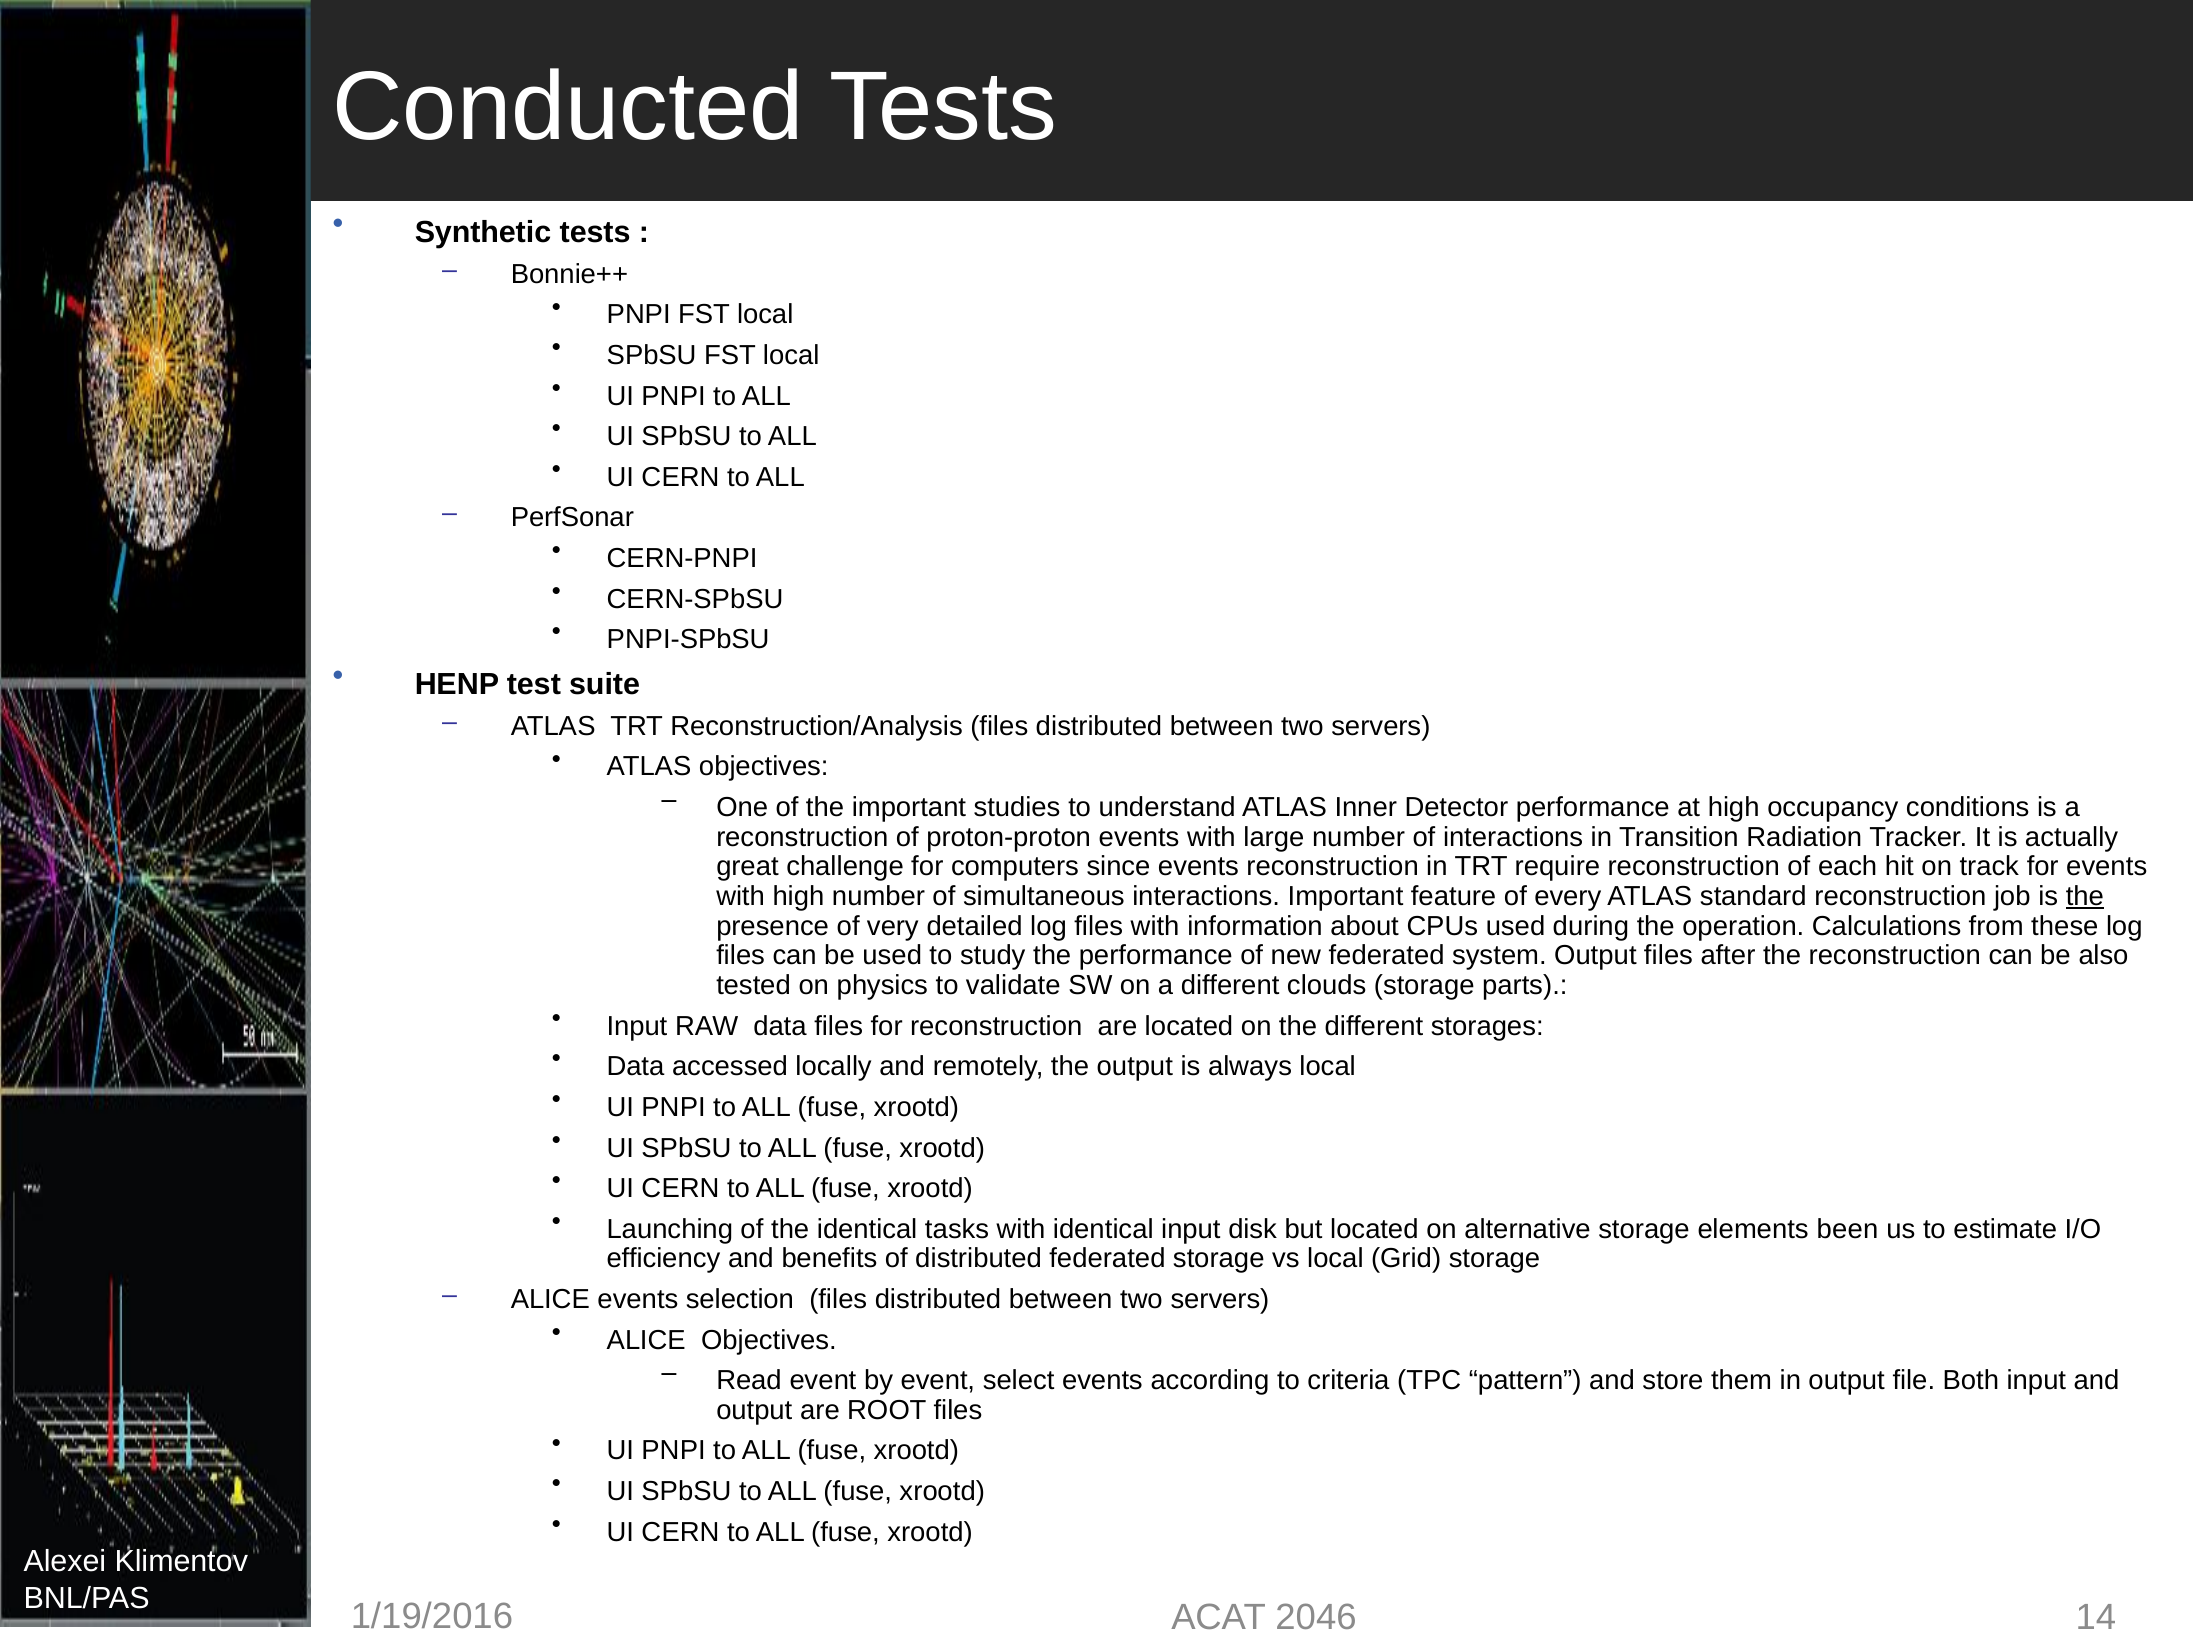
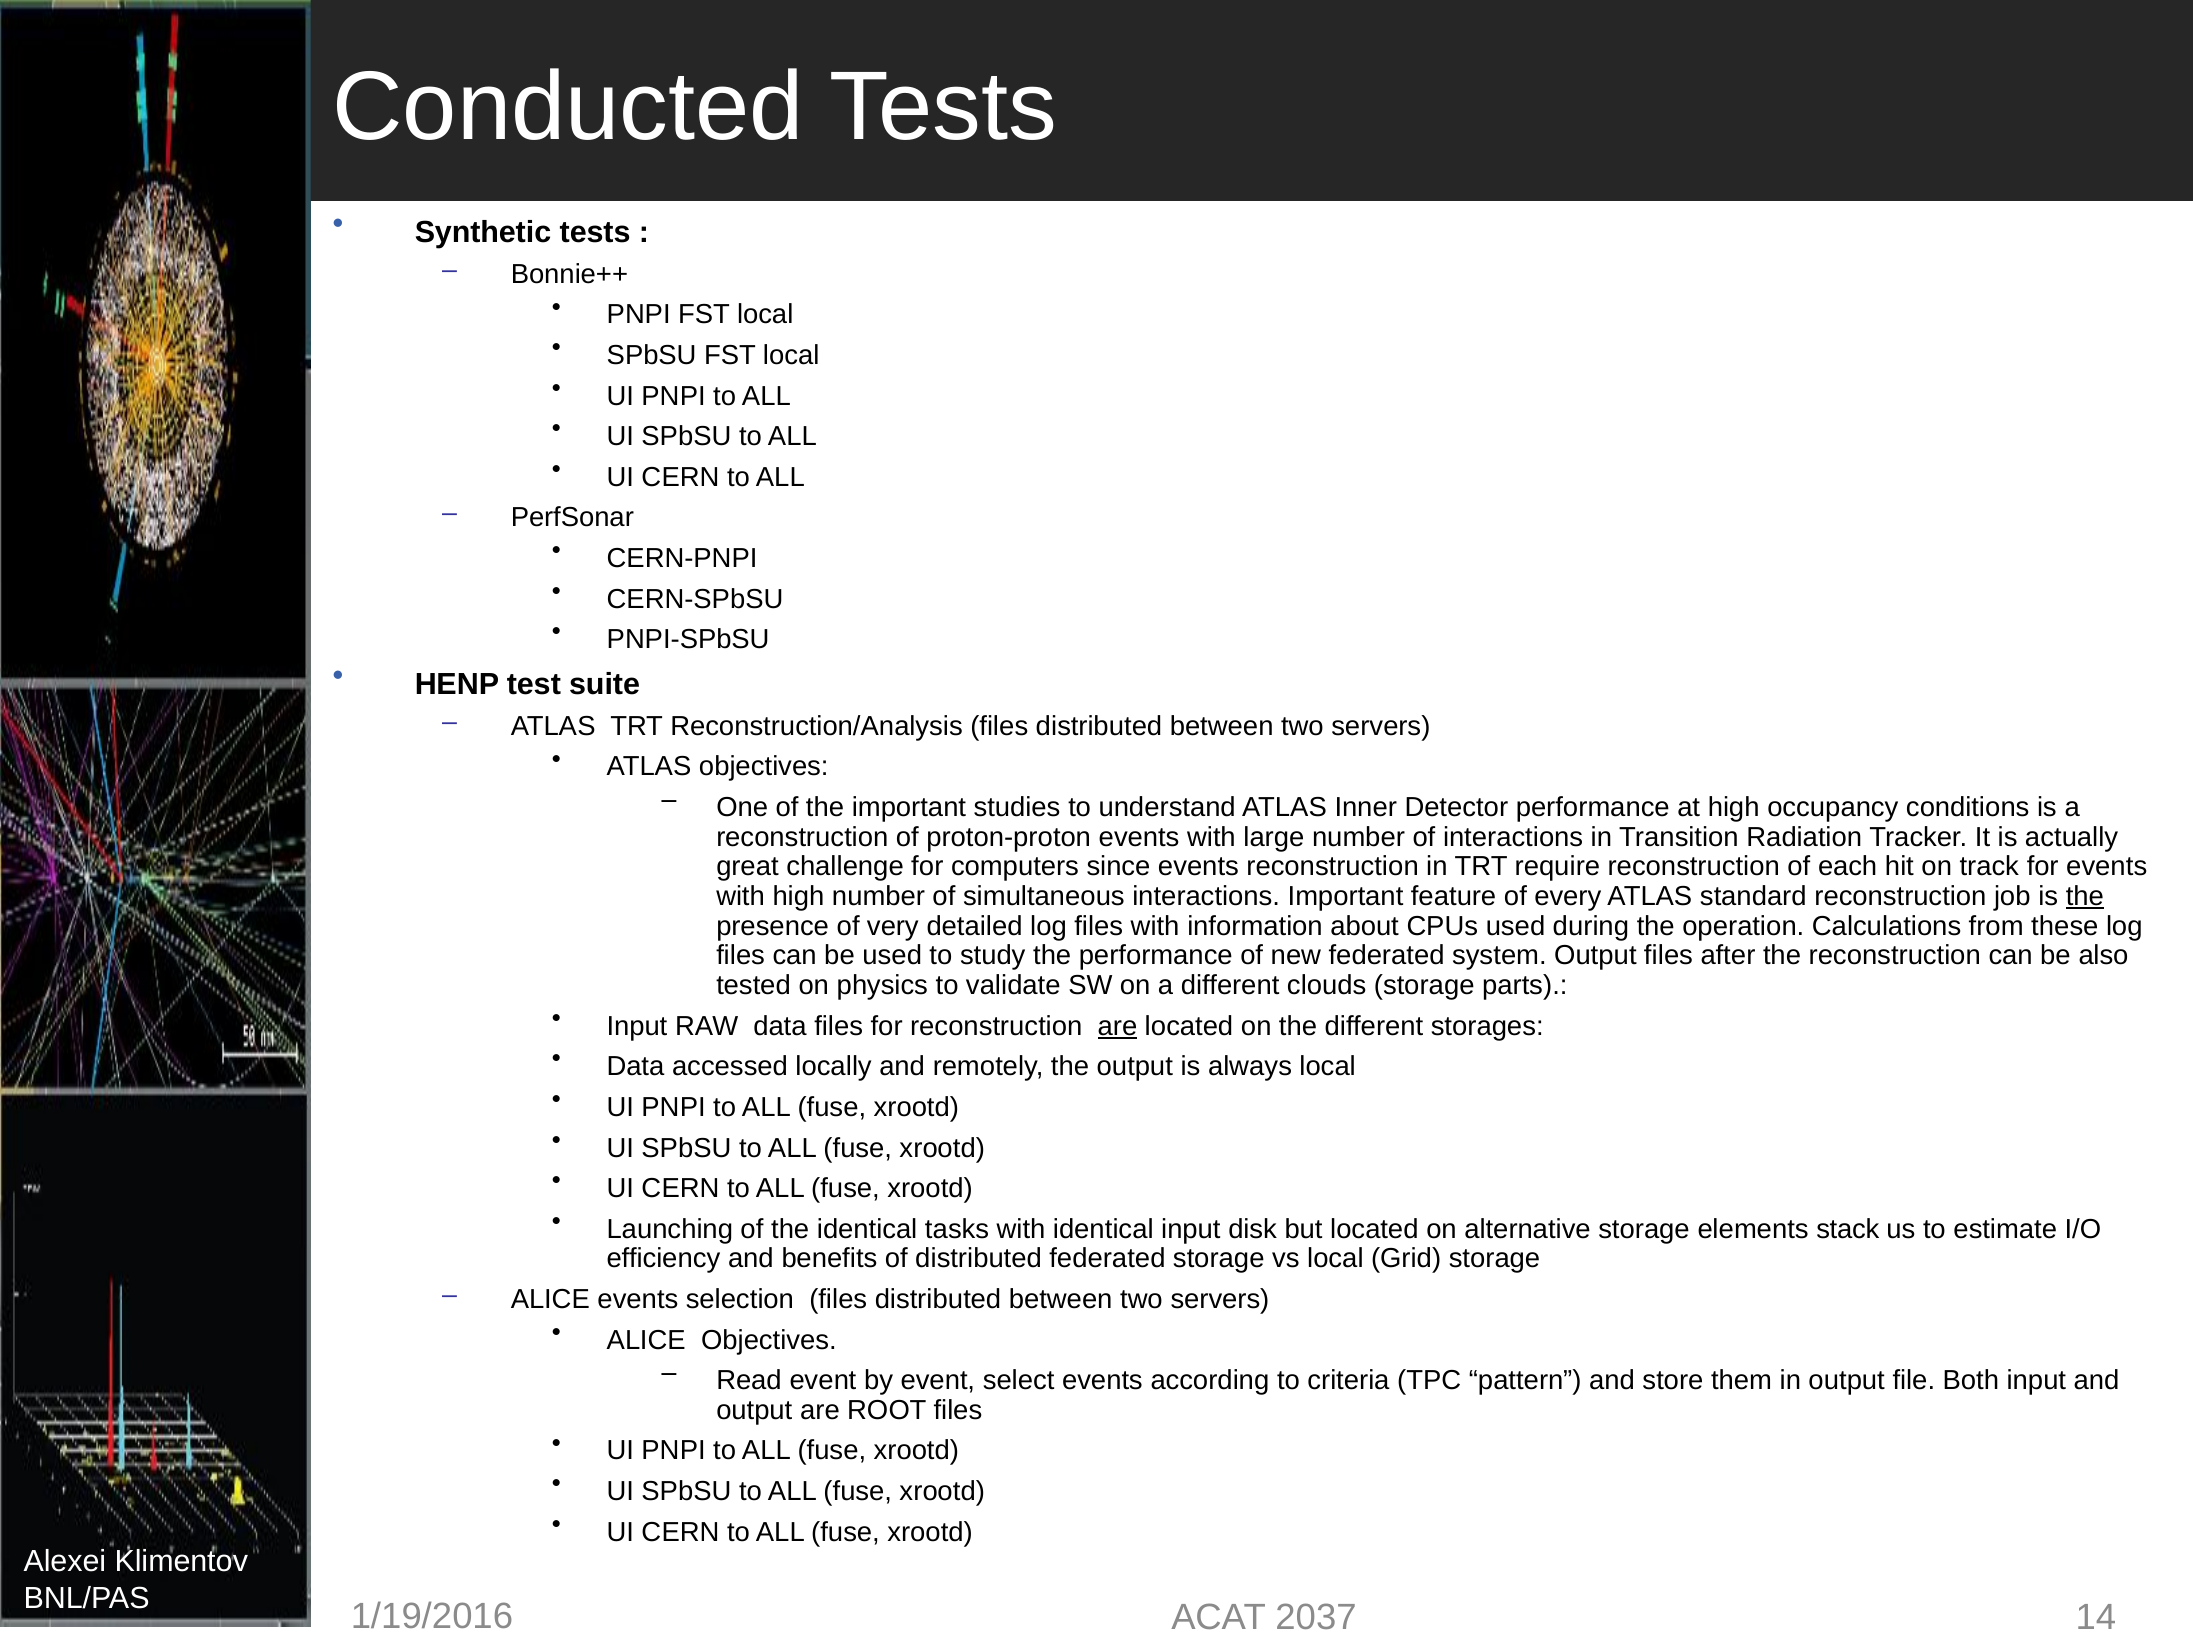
are at (1117, 1026) underline: none -> present
been: been -> stack
2046: 2046 -> 2037
